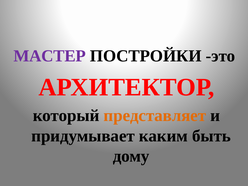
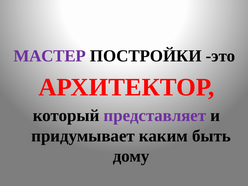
представляет colour: orange -> purple
